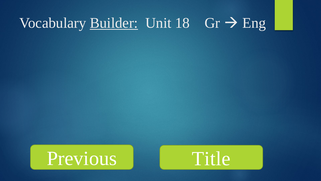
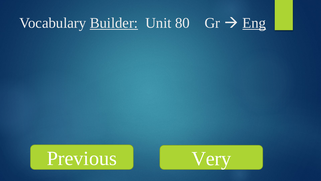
18: 18 -> 80
Eng underline: none -> present
Title: Title -> Very
